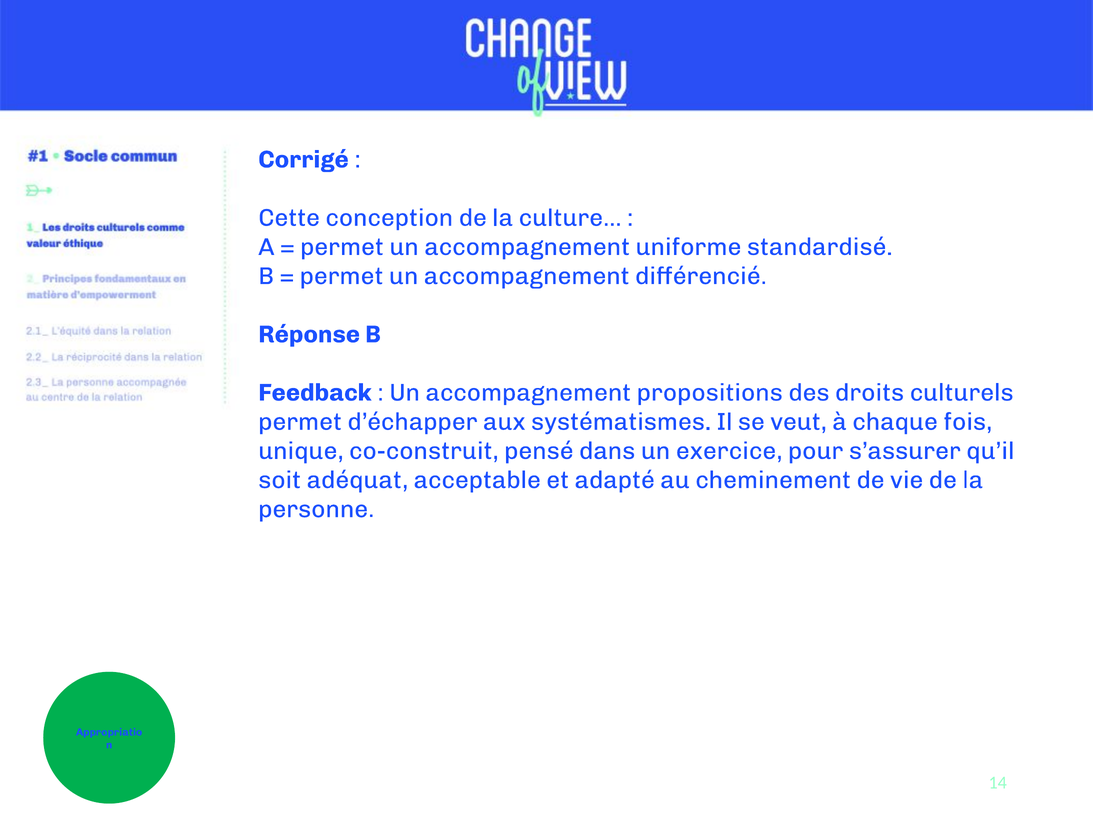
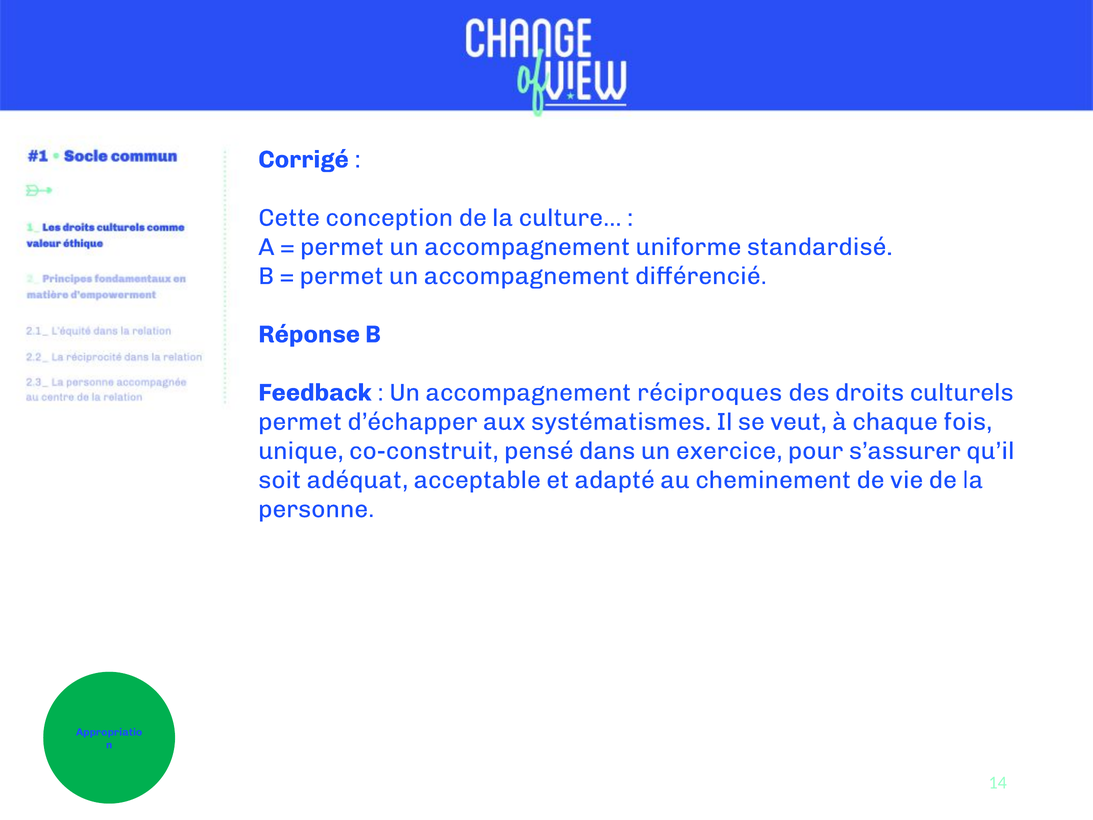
propositions: propositions -> réciproques
